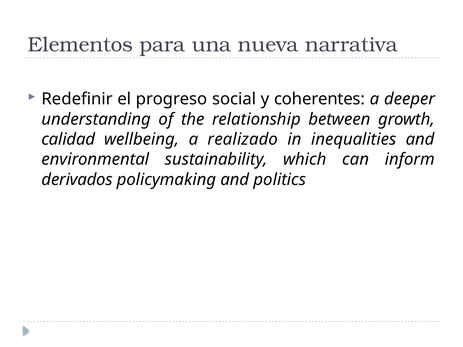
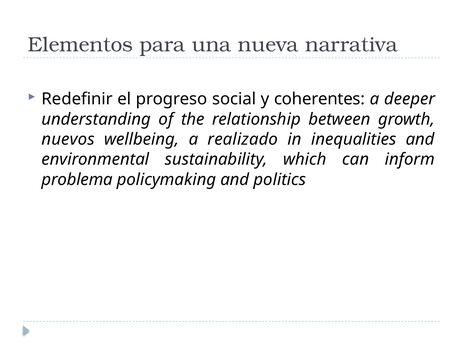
calidad: calidad -> nuevos
derivados: derivados -> problema
